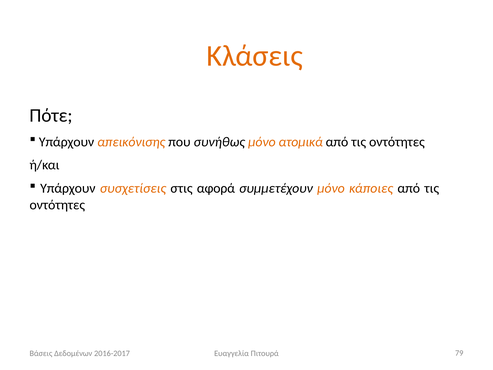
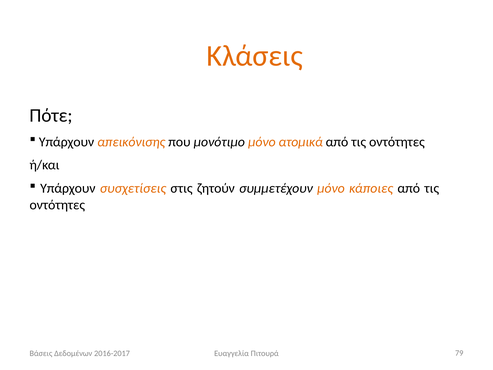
συνήθως: συνήθως -> μονότιμο
αφορά: αφορά -> ζητούν
